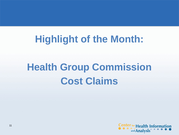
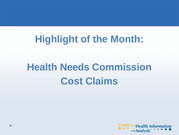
Group: Group -> Needs
